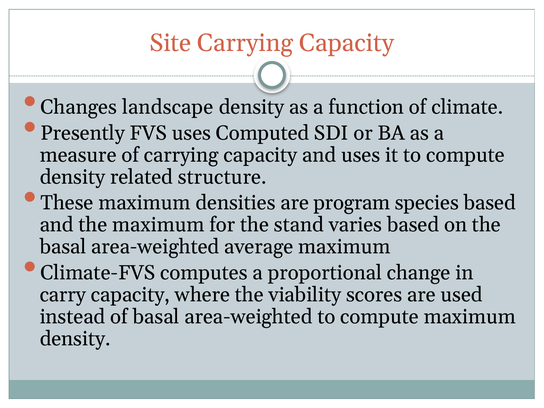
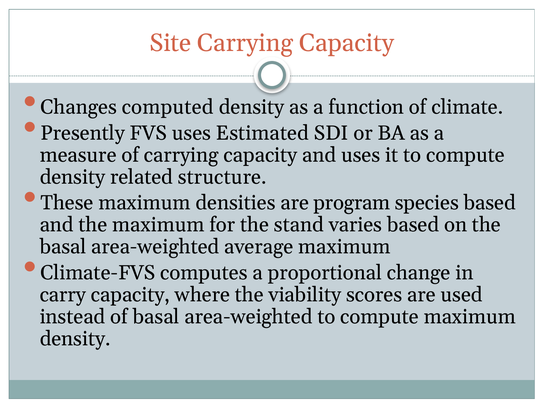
landscape: landscape -> computed
Computed: Computed -> Estimated
